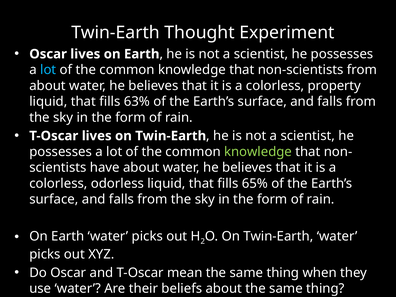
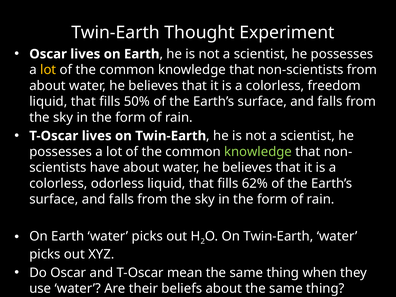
lot at (48, 70) colour: light blue -> yellow
property: property -> freedom
63%: 63% -> 50%
65%: 65% -> 62%
